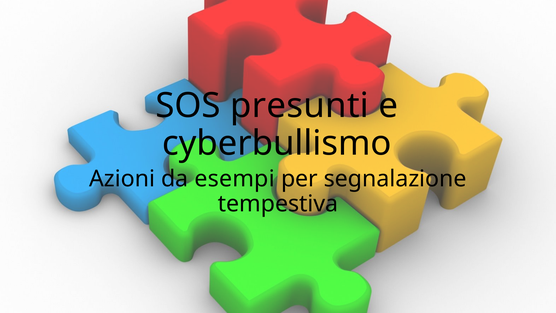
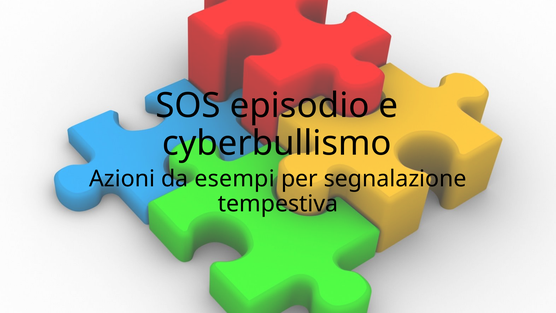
presunti: presunti -> episodio
